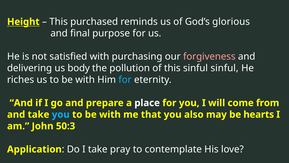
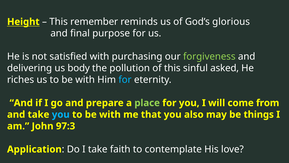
purchased: purchased -> remember
forgiveness colour: pink -> light green
sinful sinful: sinful -> asked
place colour: white -> light green
hearts: hearts -> things
50:3: 50:3 -> 97:3
pray: pray -> faith
